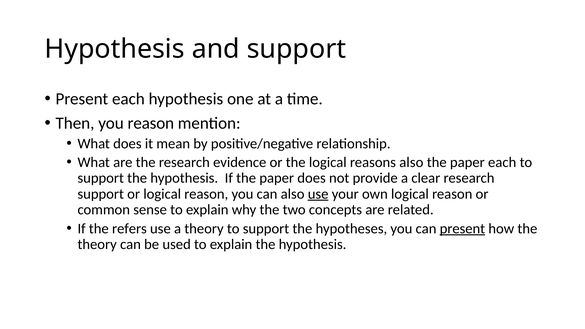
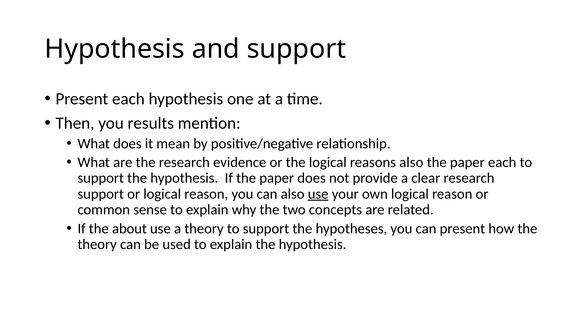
you reason: reason -> results
refers: refers -> about
present at (462, 229) underline: present -> none
